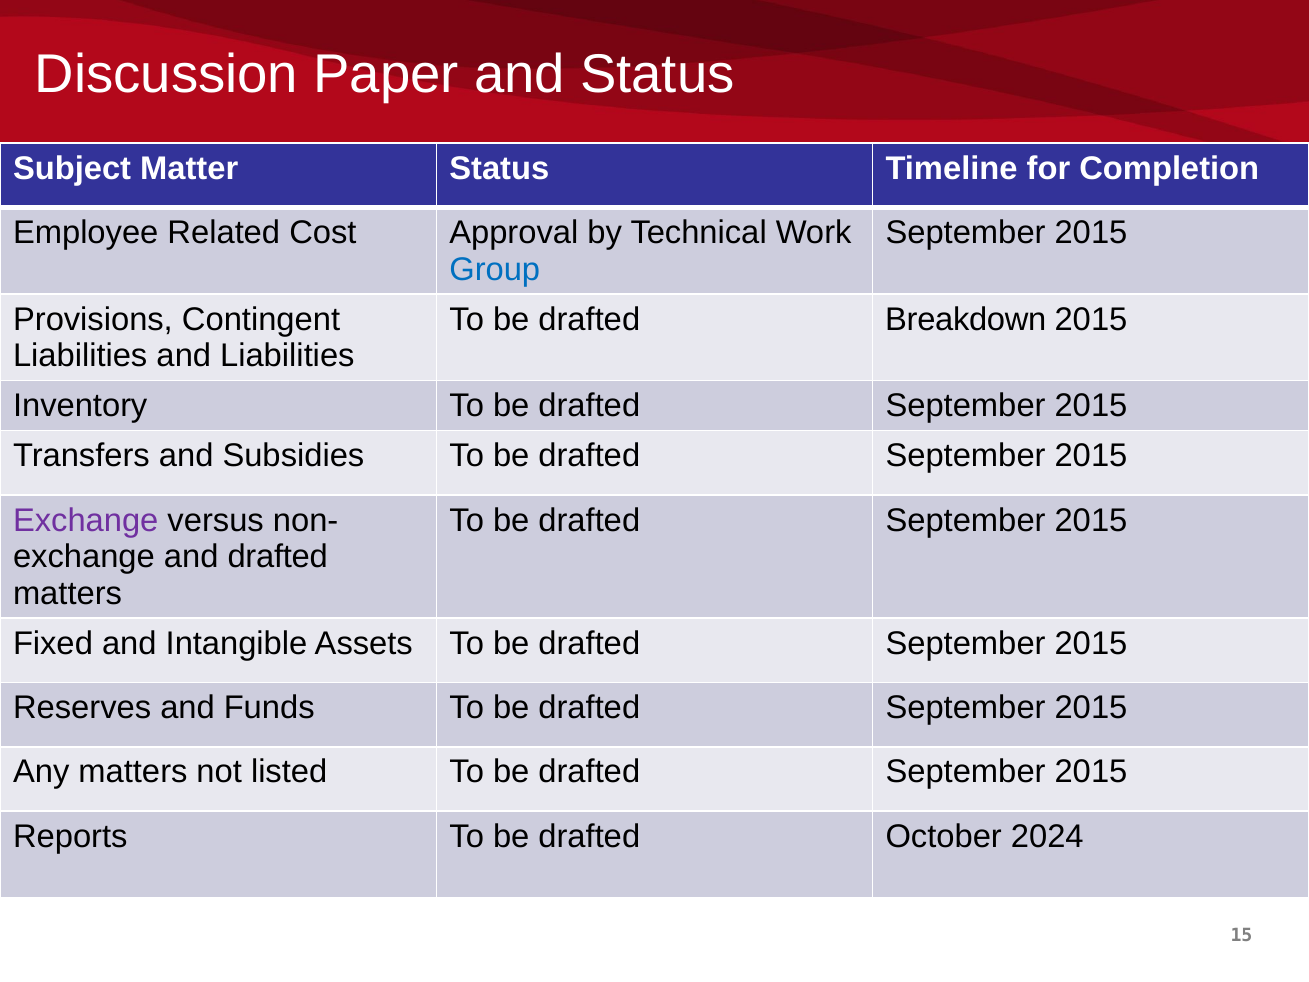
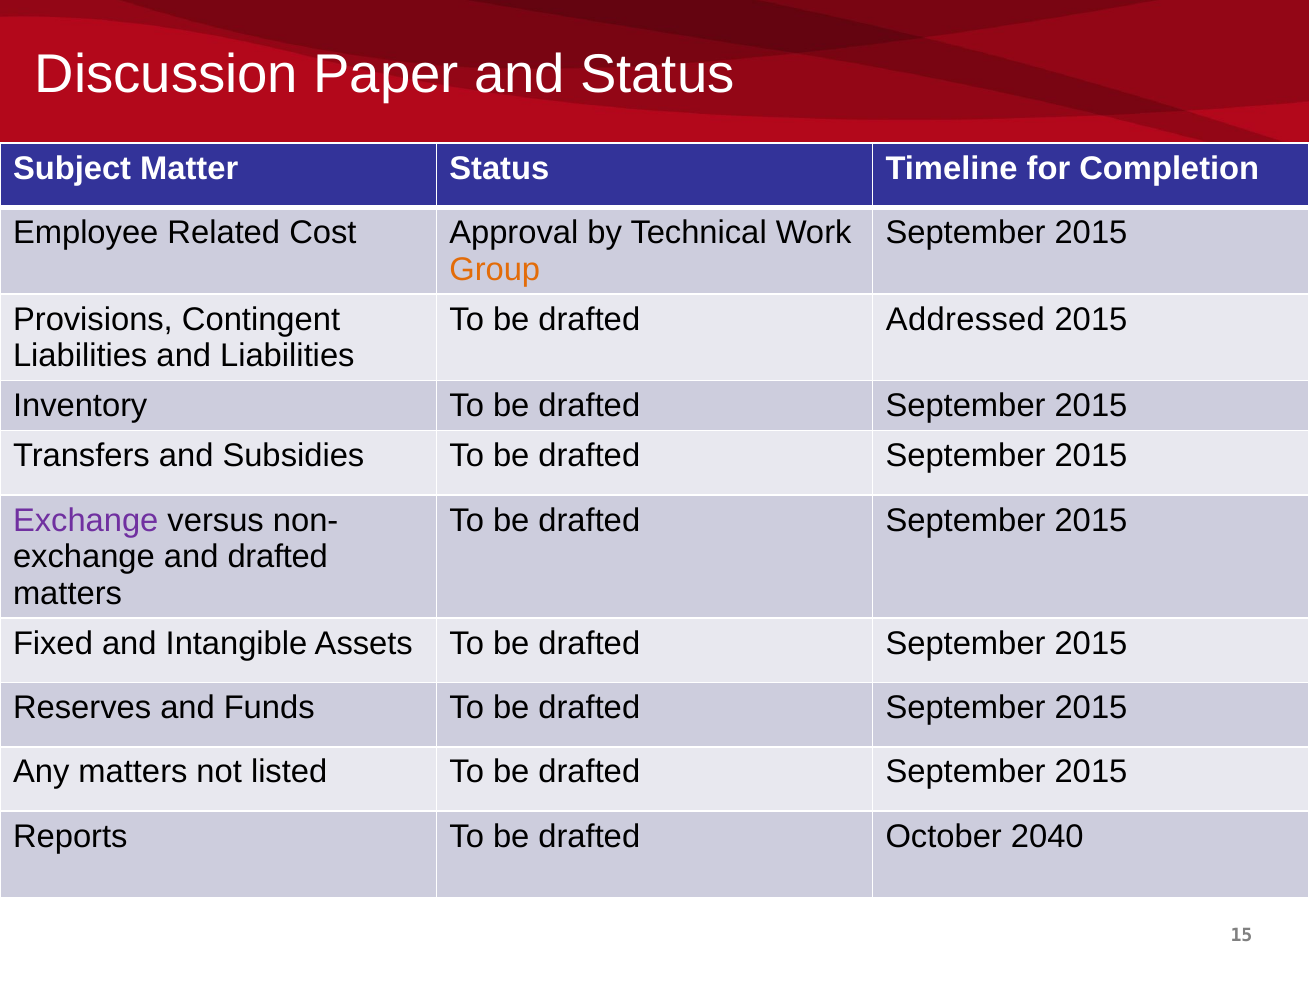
Group colour: blue -> orange
Breakdown: Breakdown -> Addressed
2024: 2024 -> 2040
